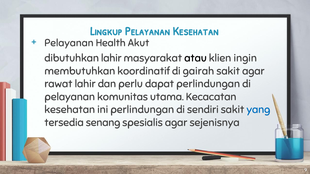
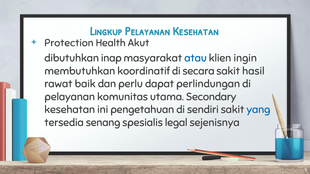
Pelayanan at (69, 43): Pelayanan -> Protection
dibutuhkan lahir: lahir -> inap
atau colour: black -> blue
gairah: gairah -> secara
sakit agar: agar -> hasil
rawat lahir: lahir -> baik
Kecacatan: Kecacatan -> Secondary
ini perlindungan: perlindungan -> pengetahuan
spesialis agar: agar -> legal
